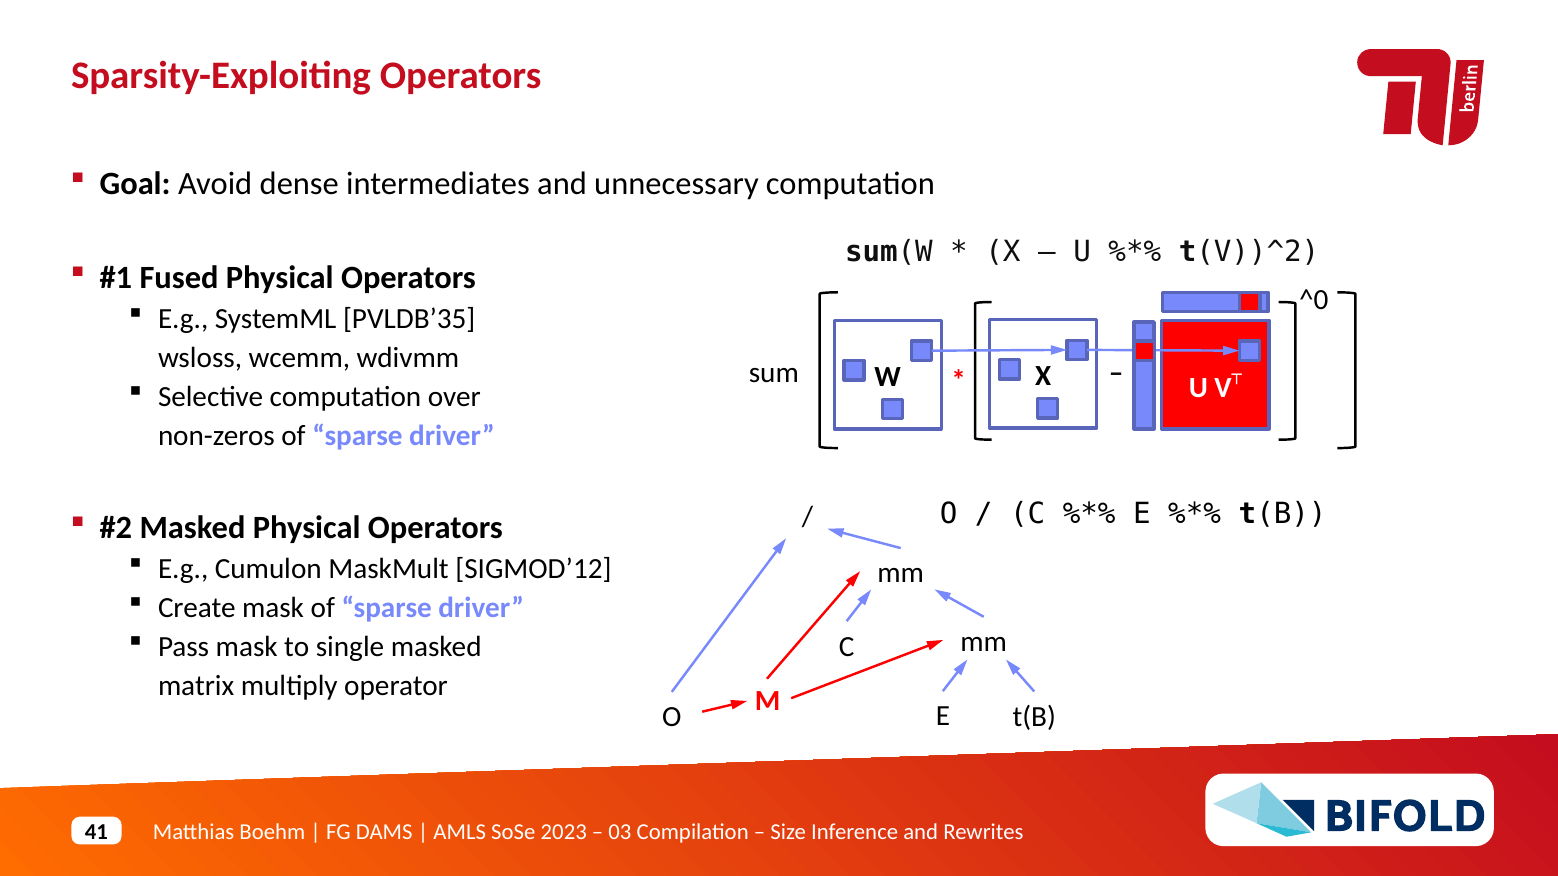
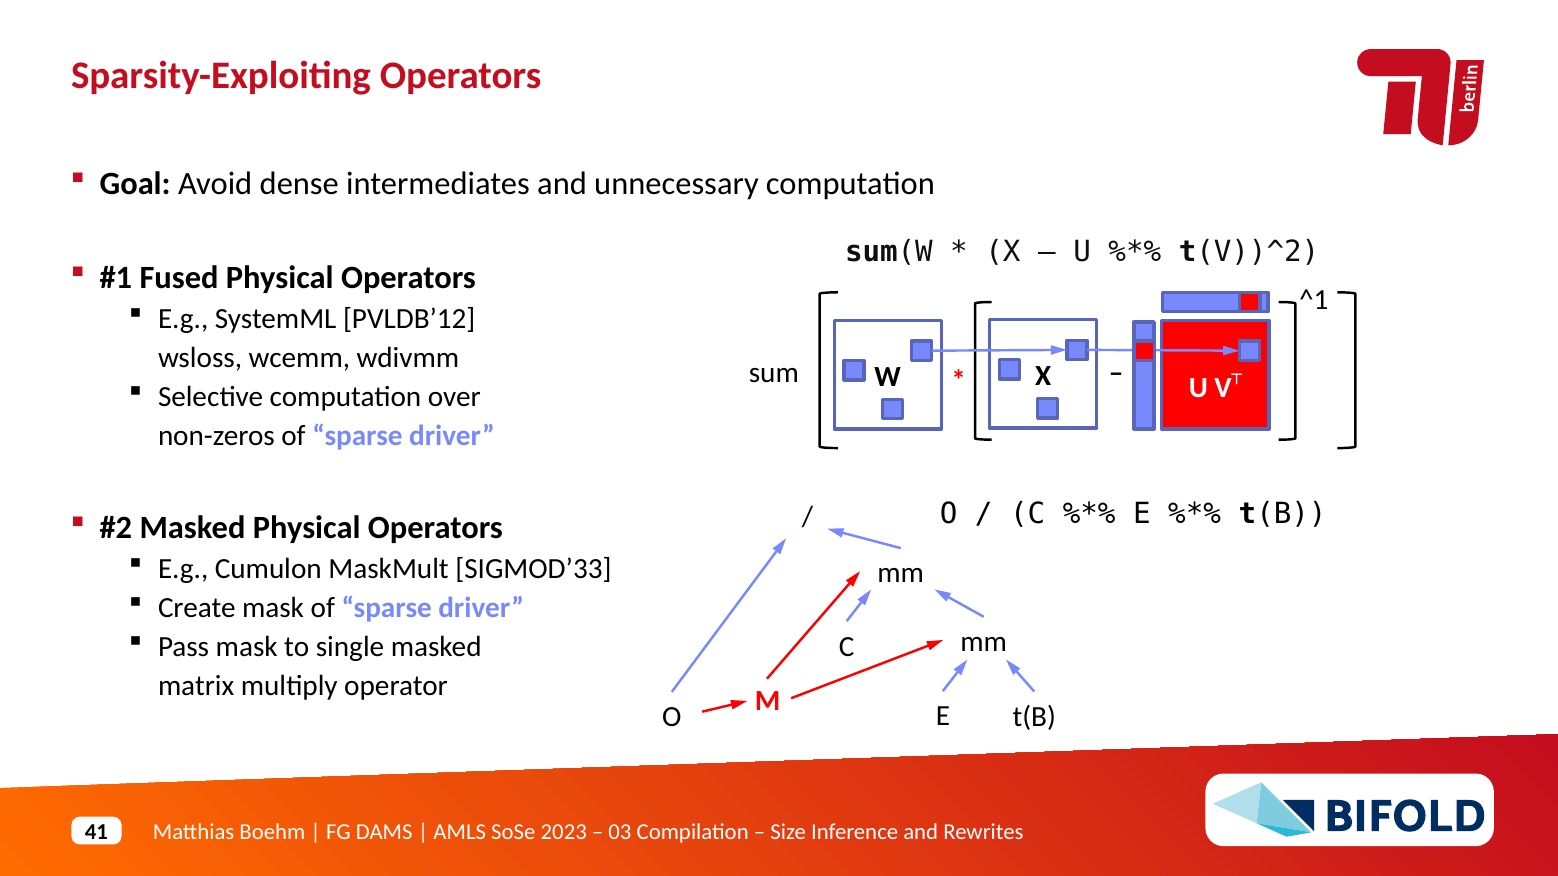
^0: ^0 -> ^1
PVLDB’35: PVLDB’35 -> PVLDB’12
SIGMOD’12: SIGMOD’12 -> SIGMOD’33
